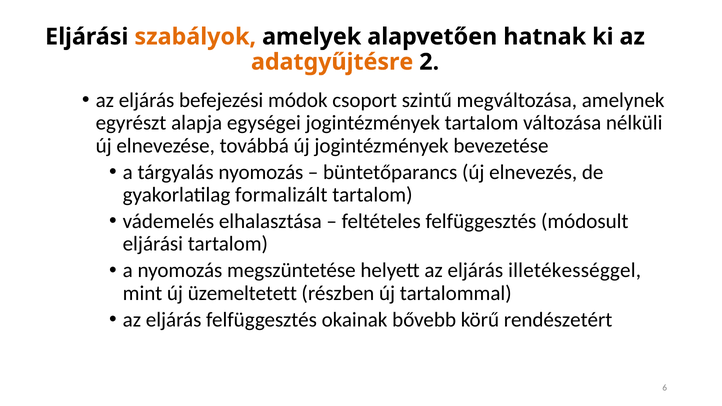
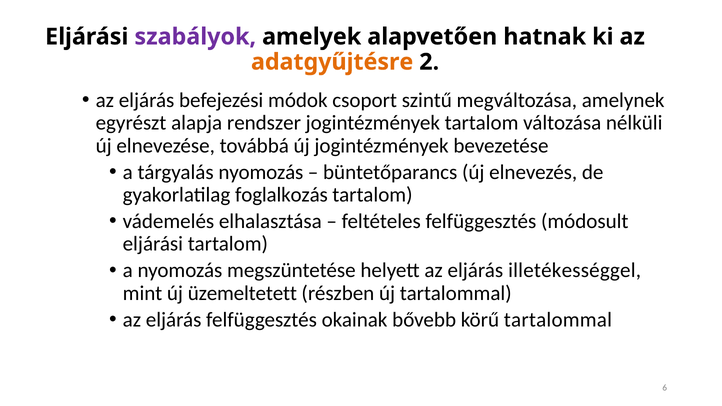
szabályok colour: orange -> purple
egységei: egységei -> rendszer
formalizált: formalizált -> foglalkozás
körű rendészetért: rendészetért -> tartalommal
